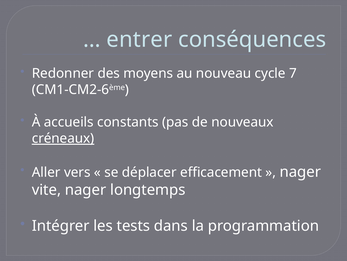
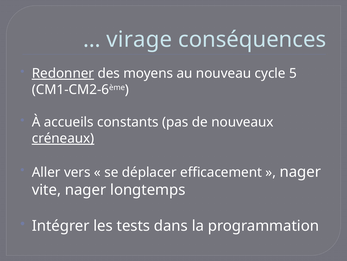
entrer: entrer -> virage
Redonner underline: none -> present
7: 7 -> 5
